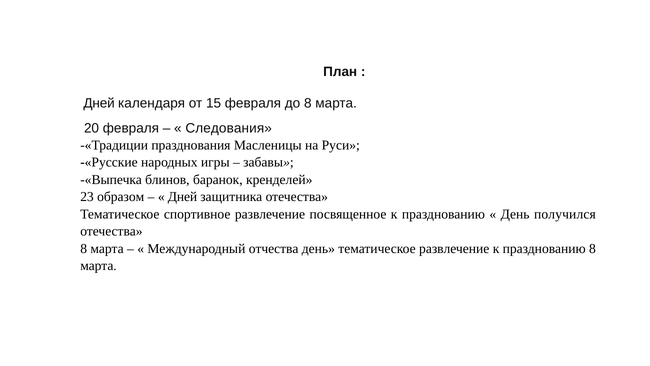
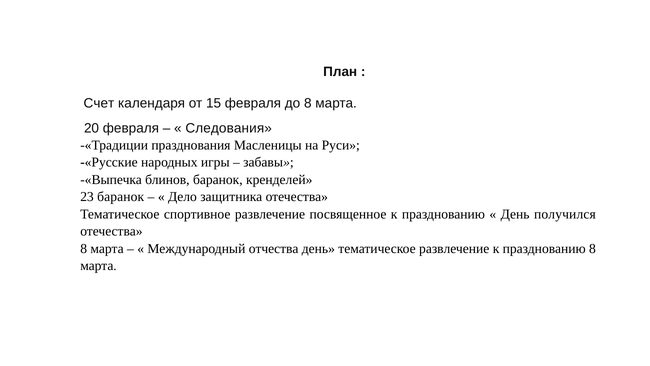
Дней at (99, 103): Дней -> Счет
23 образом: образом -> баранок
Дней at (183, 197): Дней -> Дело
